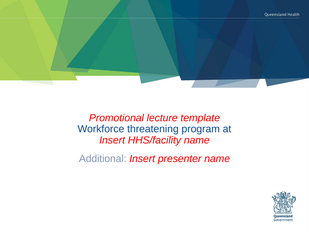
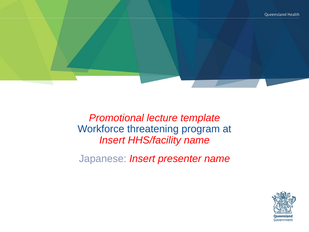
Additional: Additional -> Japanese
